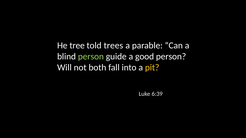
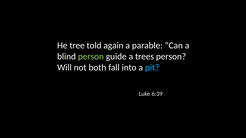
trees: trees -> again
good: good -> trees
pit colour: yellow -> light blue
